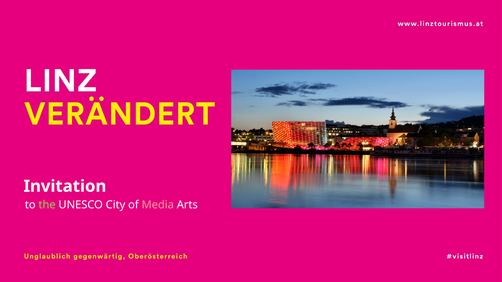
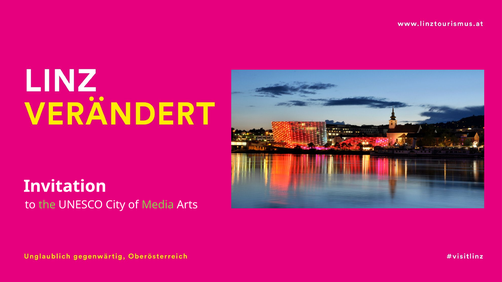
Media colour: pink -> light green
